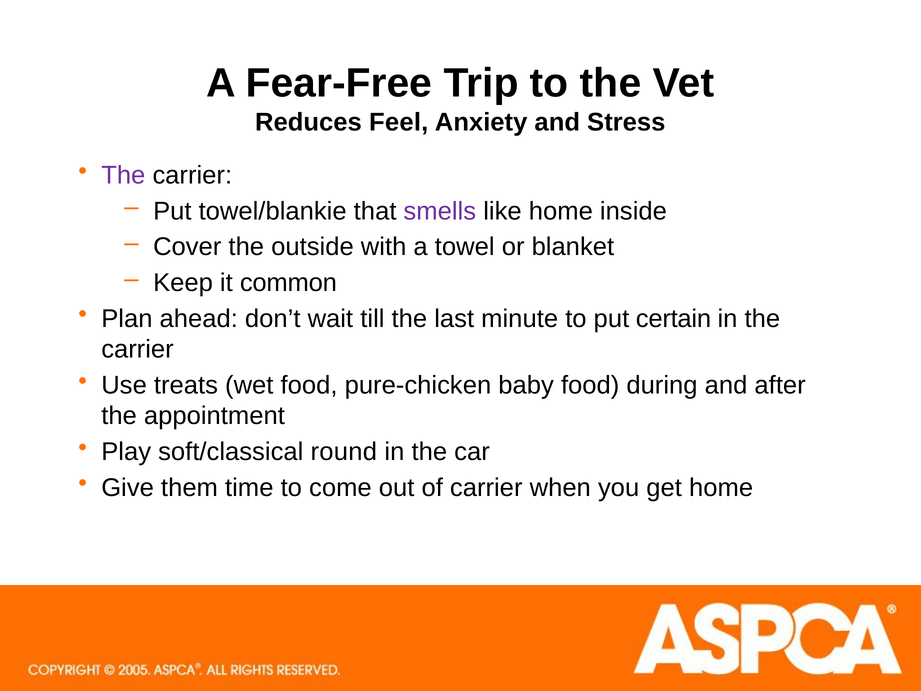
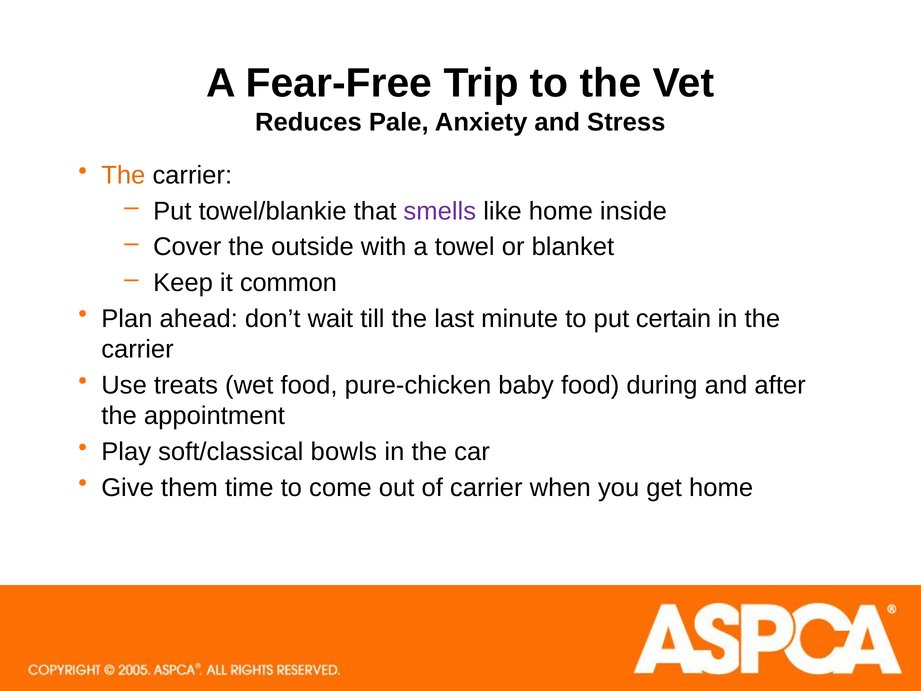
Feel: Feel -> Pale
The at (123, 175) colour: purple -> orange
round: round -> bowls
